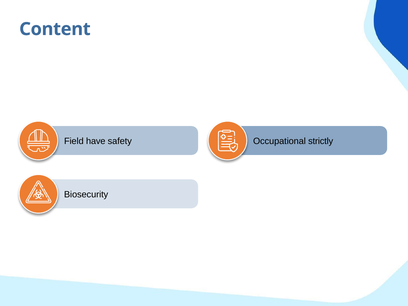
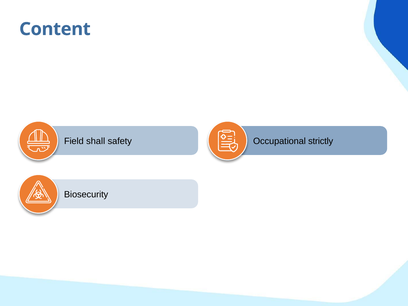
have: have -> shall
